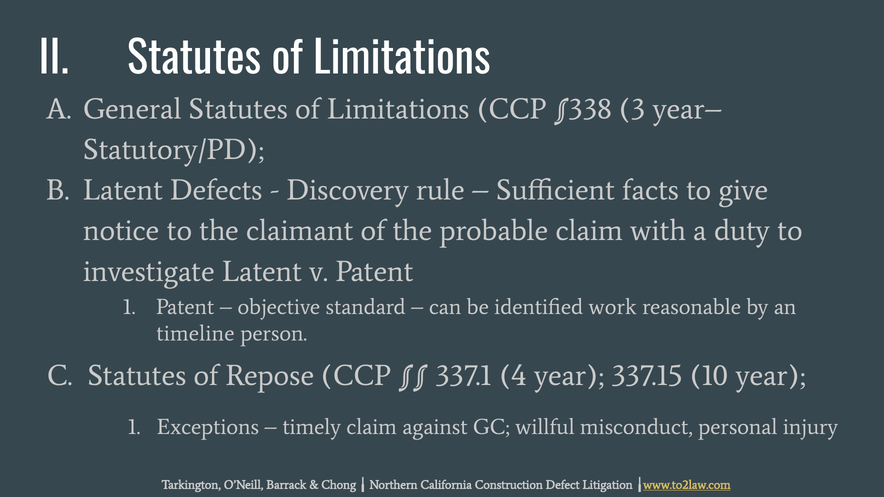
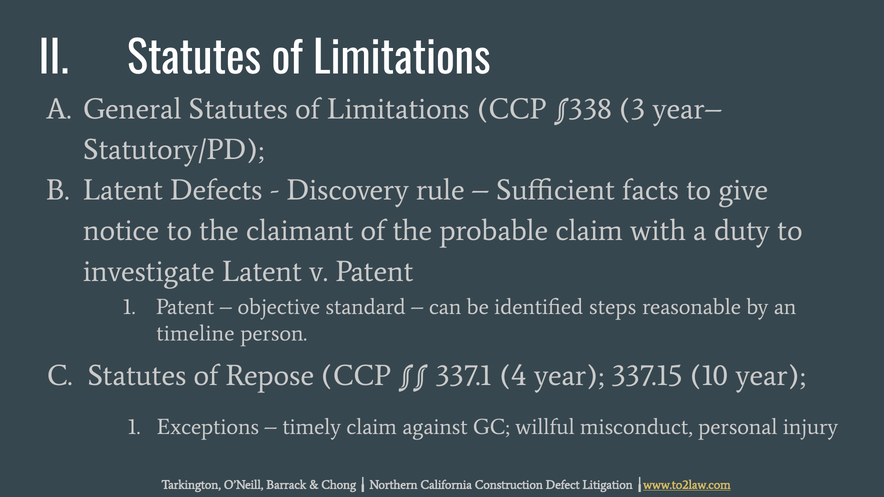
work: work -> steps
